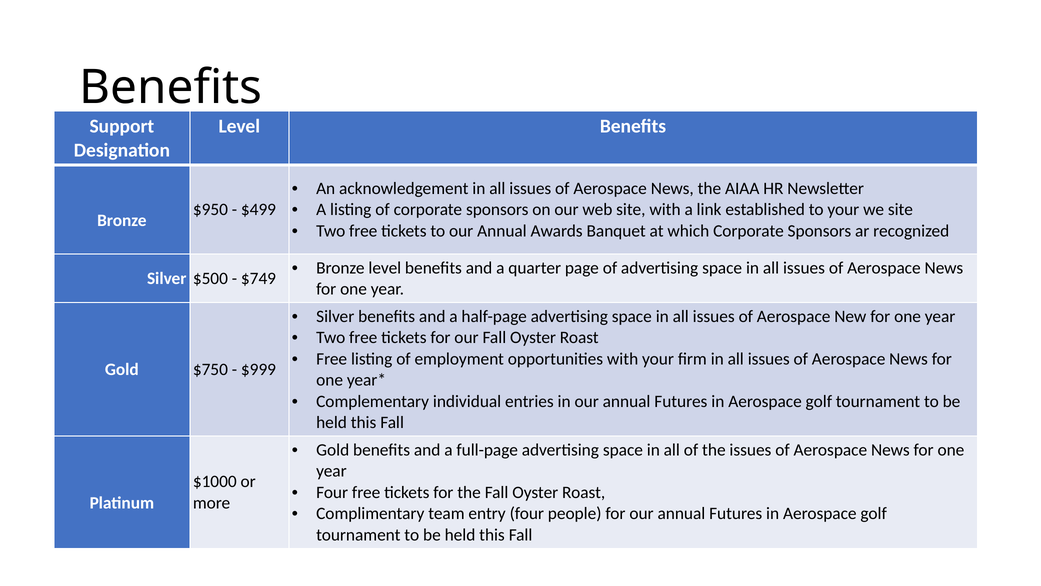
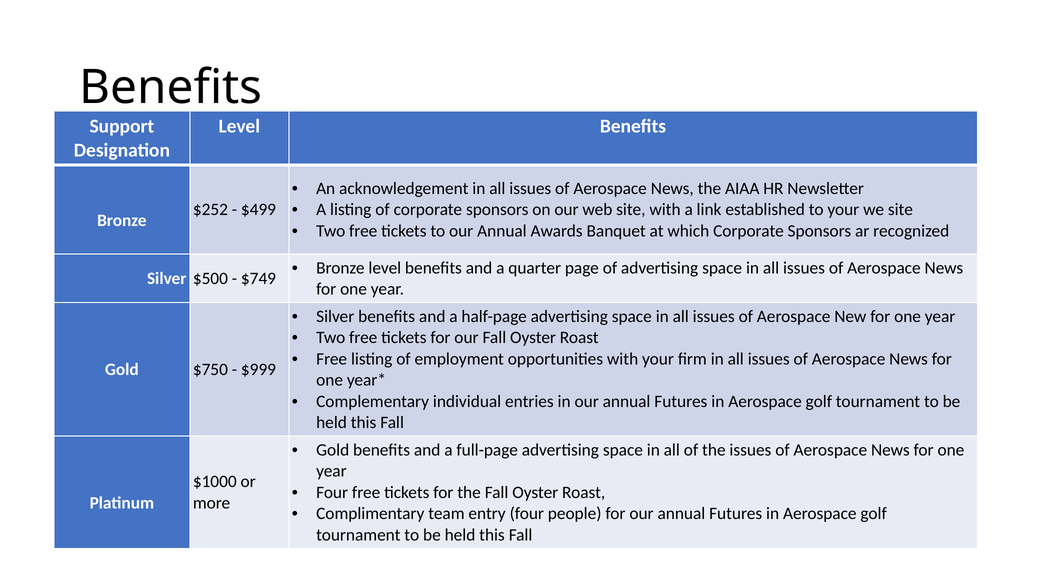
$950: $950 -> $252
